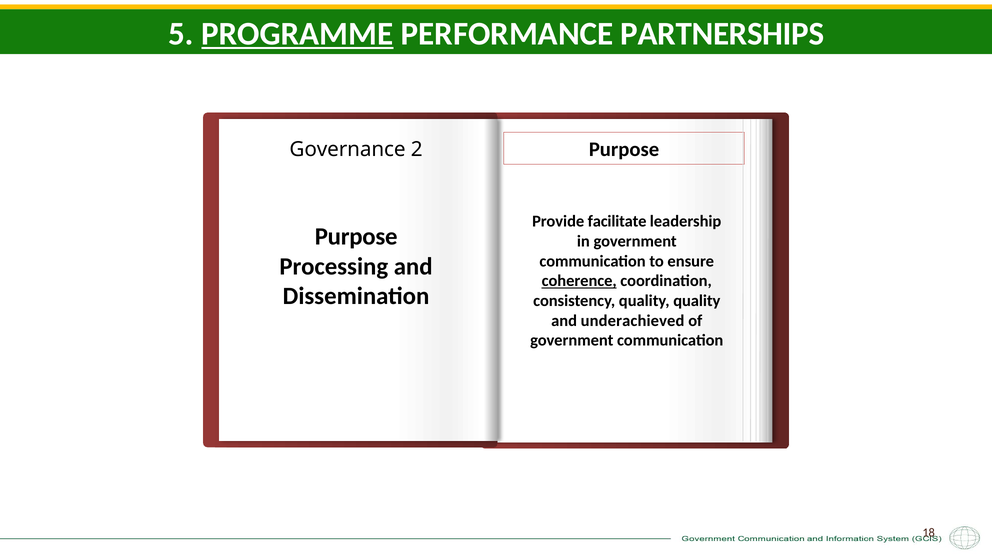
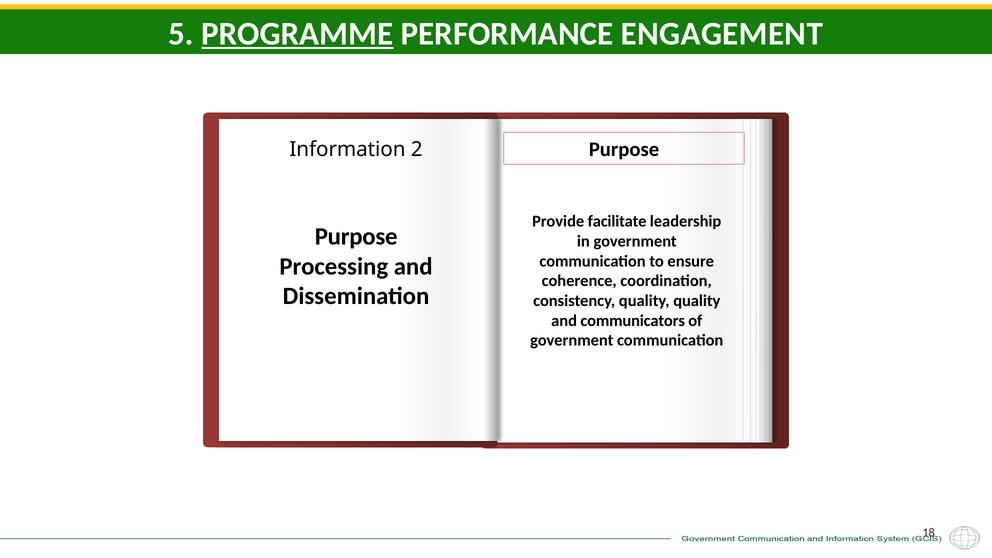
PARTNERSHIPS: PARTNERSHIPS -> ENGAGEMENT
Governance: Governance -> Information
coherence underline: present -> none
underachieved: underachieved -> communicators
